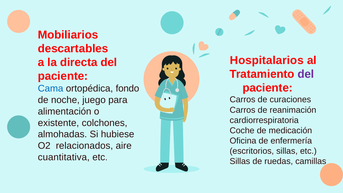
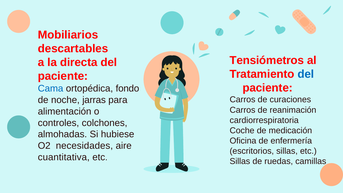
Hospitalarios: Hospitalarios -> Tensiómetros
del at (306, 74) colour: purple -> blue
juego: juego -> jarras
existente: existente -> controles
relacionados: relacionados -> necesidades
